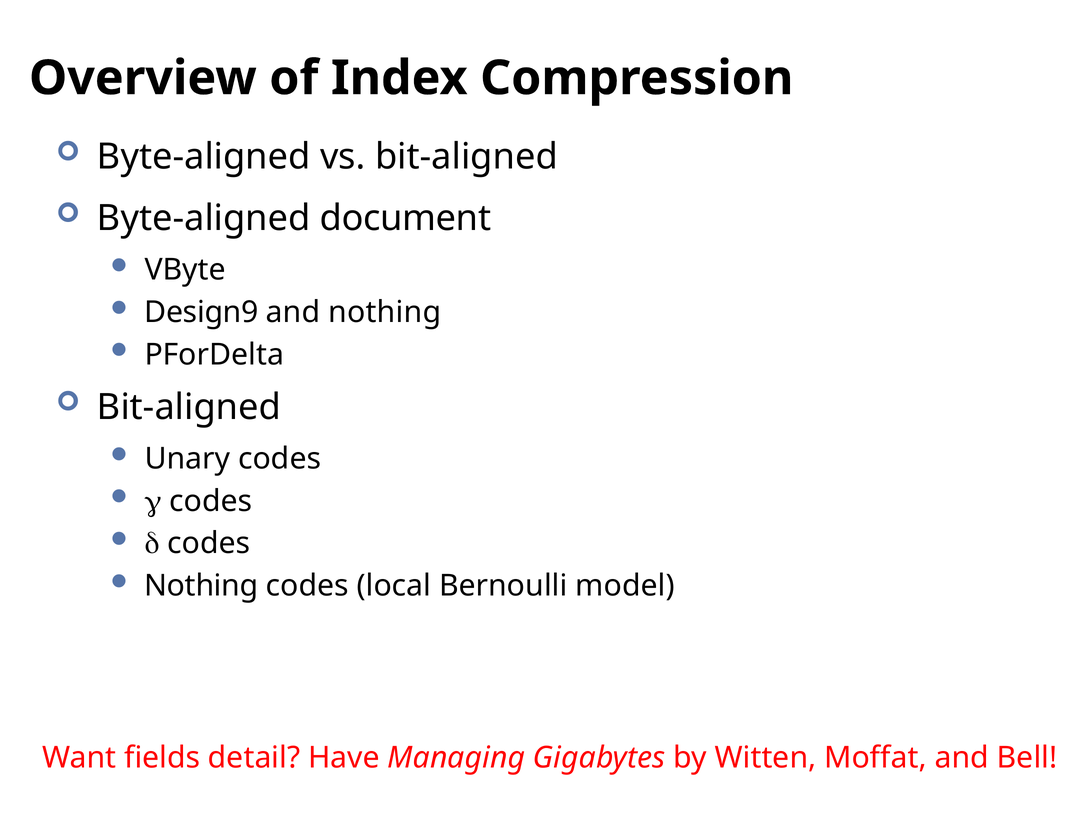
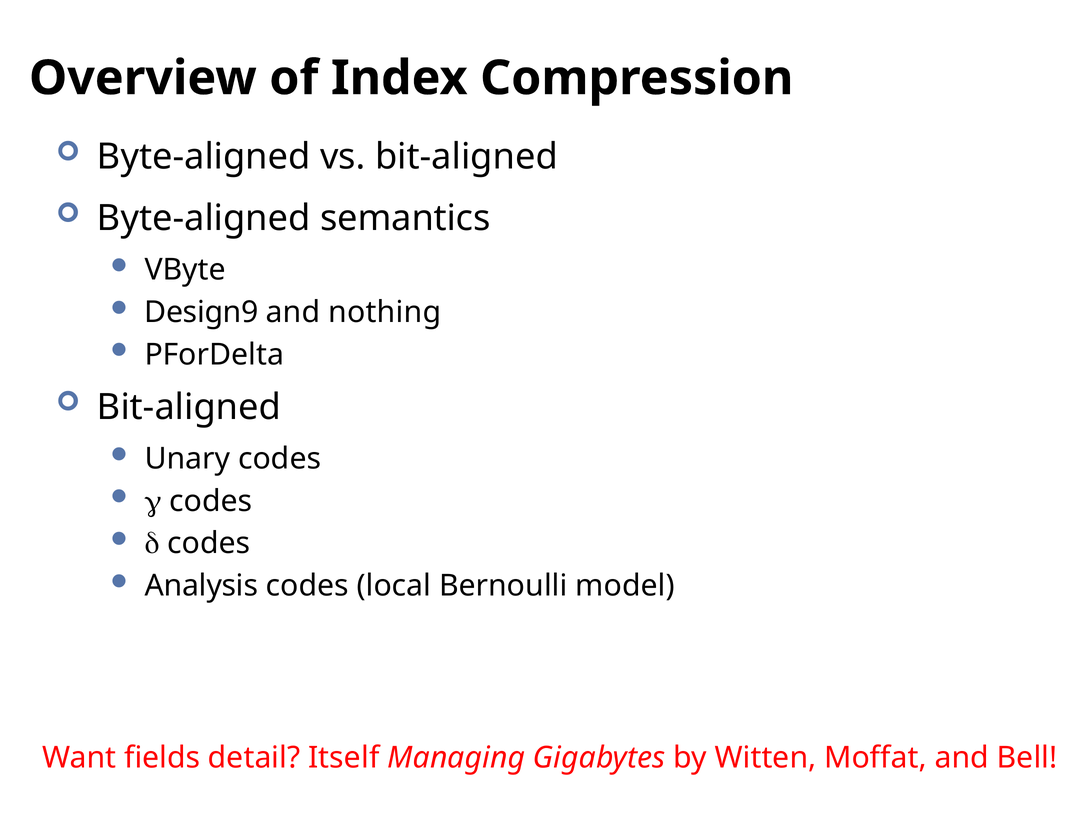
document: document -> semantics
Nothing at (201, 586): Nothing -> Analysis
Have: Have -> Itself
